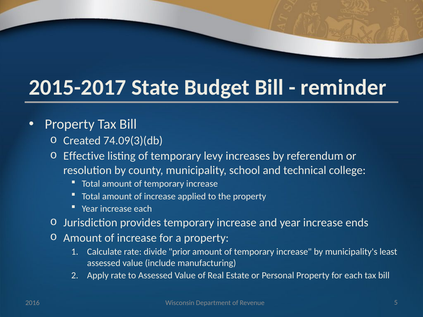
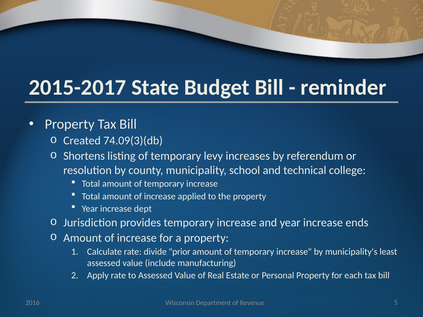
Effective: Effective -> Shortens
increase each: each -> dept
